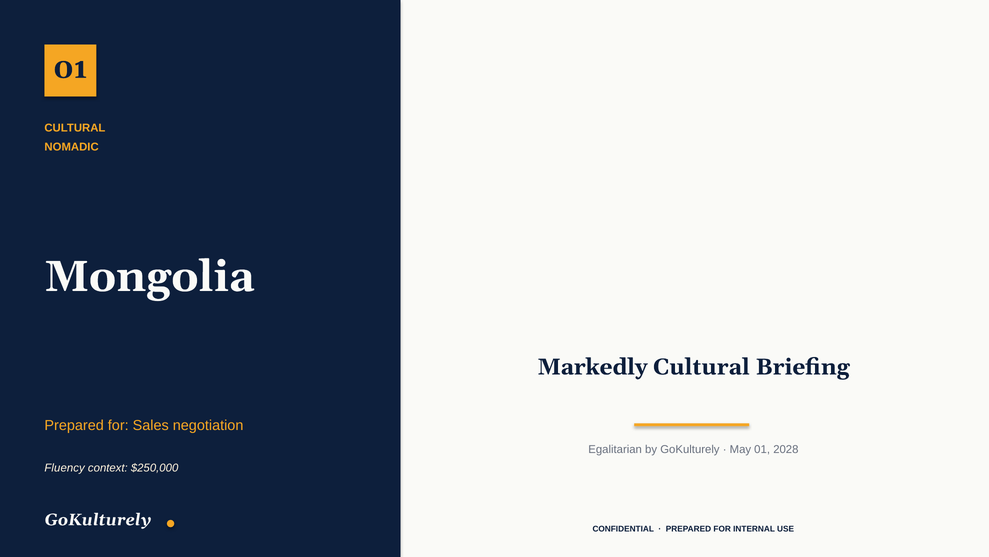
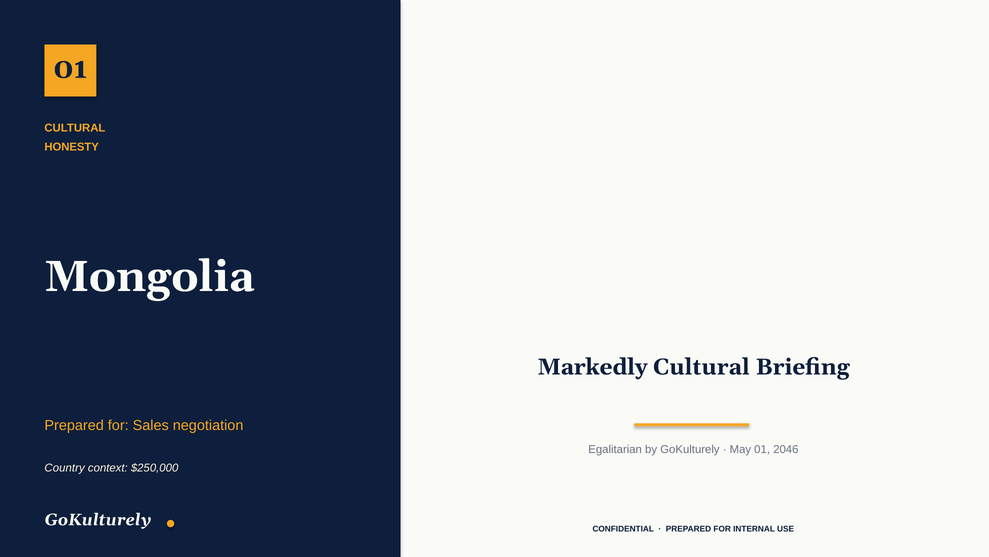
NOMADIC: NOMADIC -> HONESTY
2028: 2028 -> 2046
Fluency: Fluency -> Country
